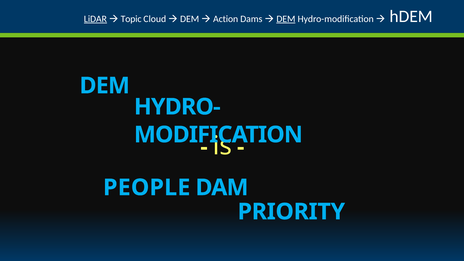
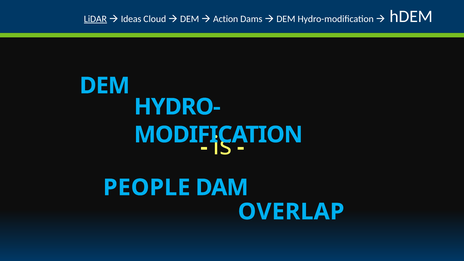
Topic: Topic -> Ideas
DEM at (286, 19) underline: present -> none
PRIORITY: PRIORITY -> OVERLAP
